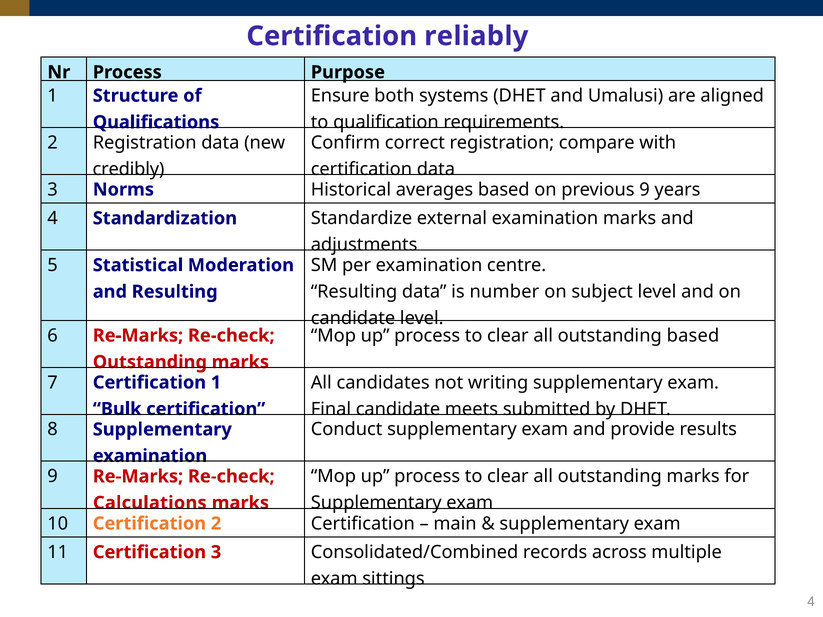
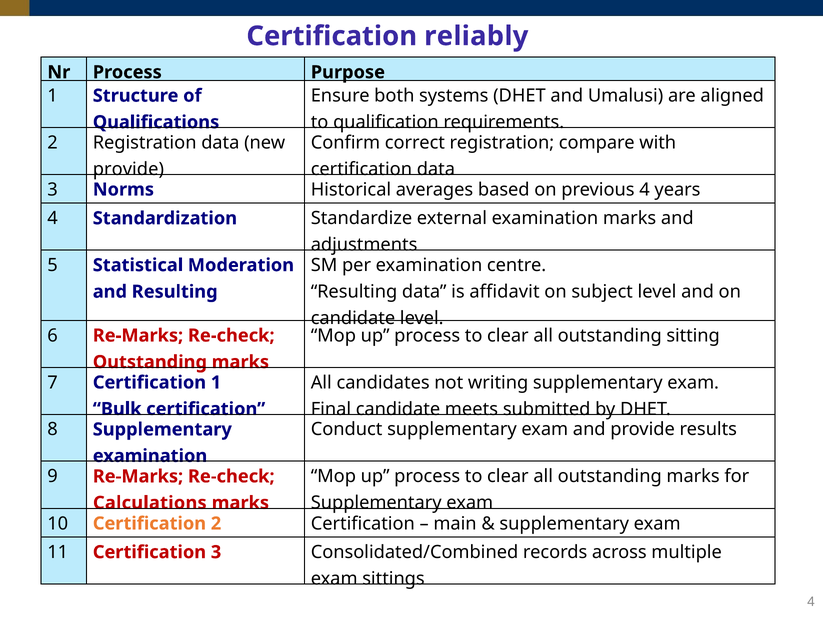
credibly at (128, 169): credibly -> provide
previous 9: 9 -> 4
number: number -> affidavit
outstanding based: based -> sitting
